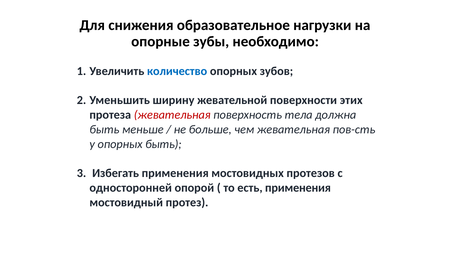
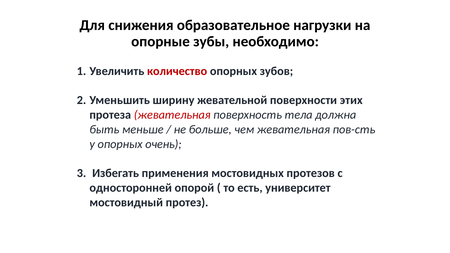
количество colour: blue -> red
опорных быть: быть -> очень
есть применения: применения -> университет
